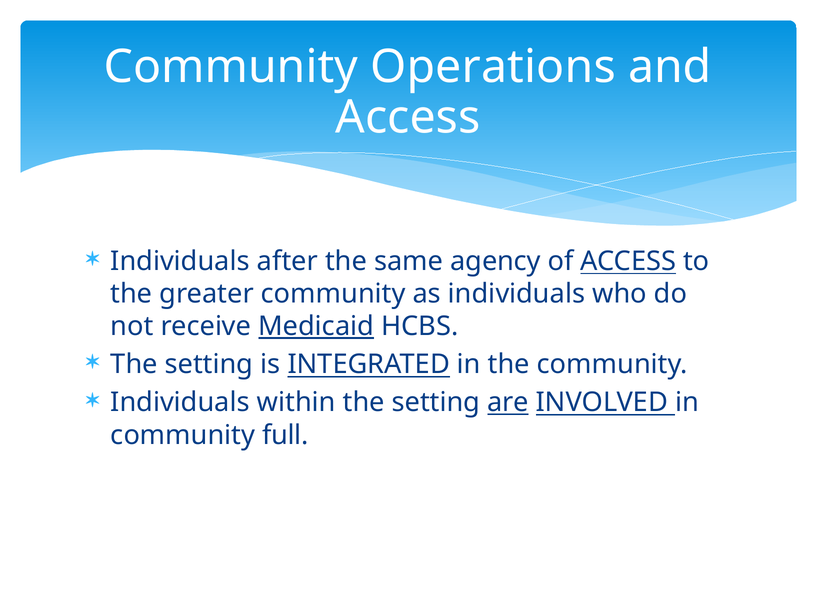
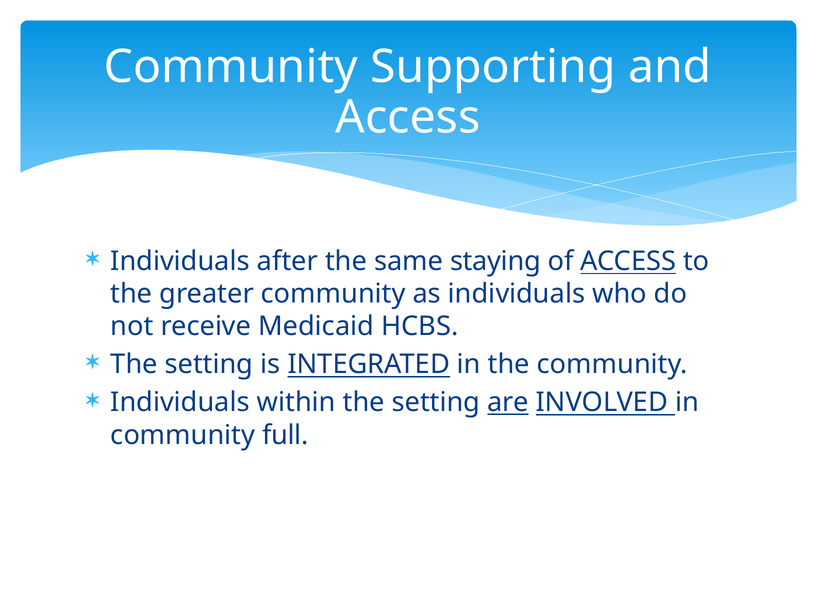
Operations: Operations -> Supporting
agency: agency -> staying
Medicaid underline: present -> none
